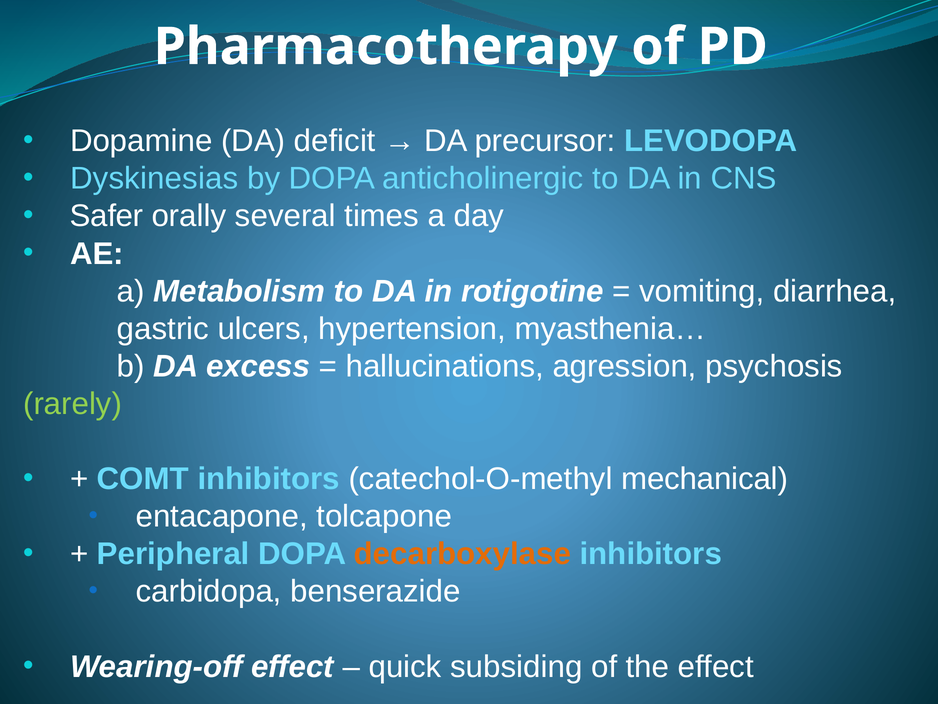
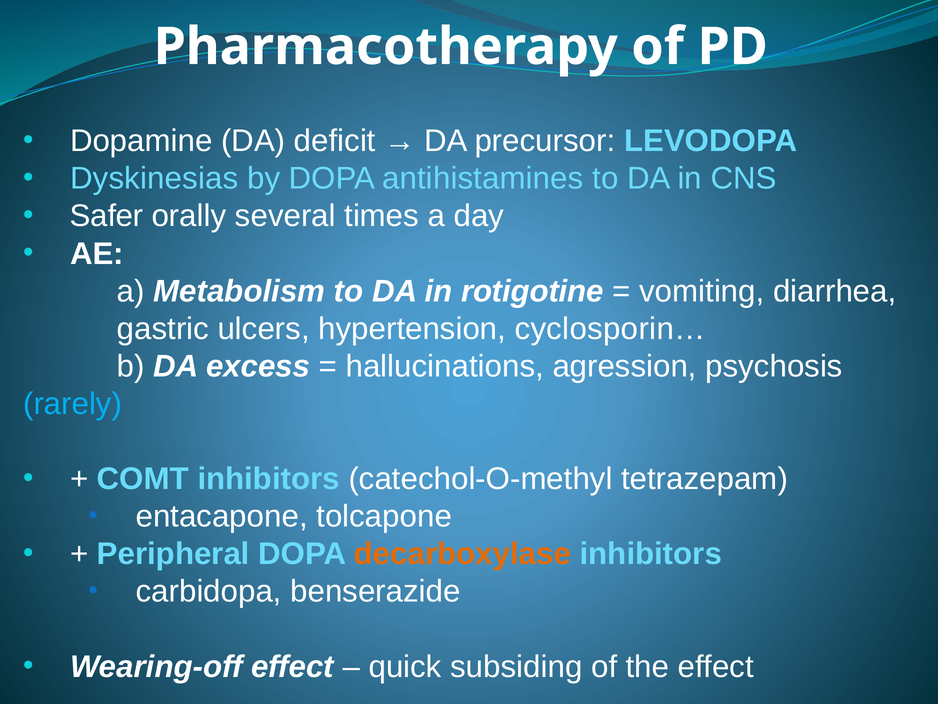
anticholinergic: anticholinergic -> antihistamines
myasthenia…: myasthenia… -> cyclosporin…
rarely colour: light green -> light blue
mechanical: mechanical -> tetrazepam
